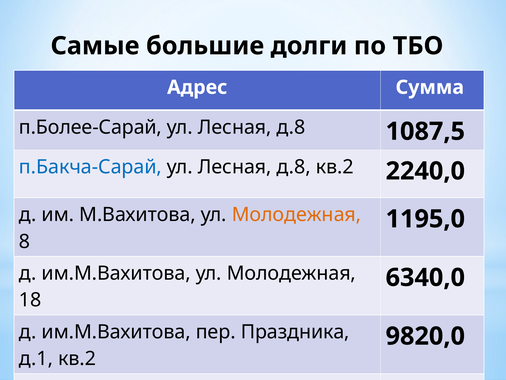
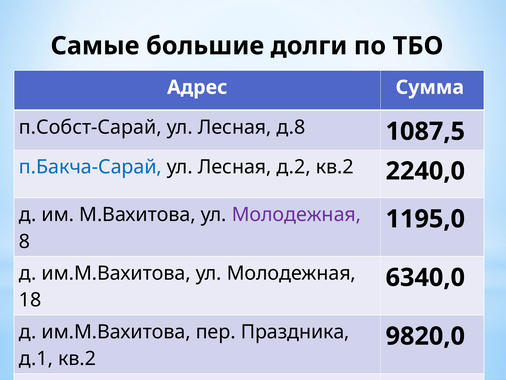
п.Более-Сарай: п.Более-Сарай -> п.Собст-Сарай
д.8 at (294, 167): д.8 -> д.2
Молодежная at (296, 214) colour: orange -> purple
